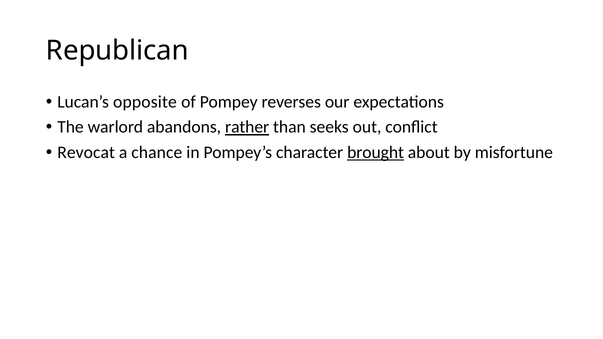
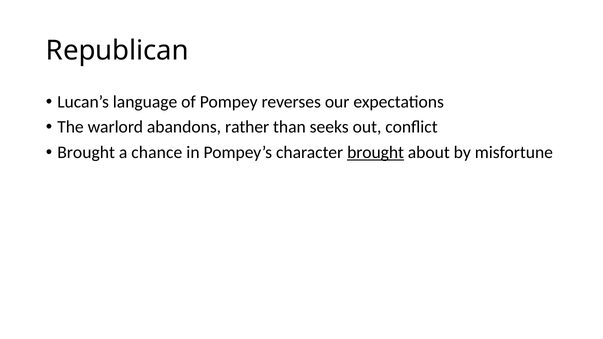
opposite: opposite -> language
rather underline: present -> none
Revocat at (86, 153): Revocat -> Brought
